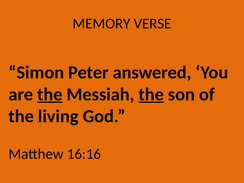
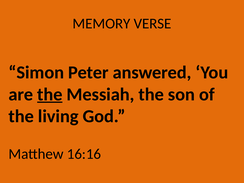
the at (151, 94) underline: present -> none
